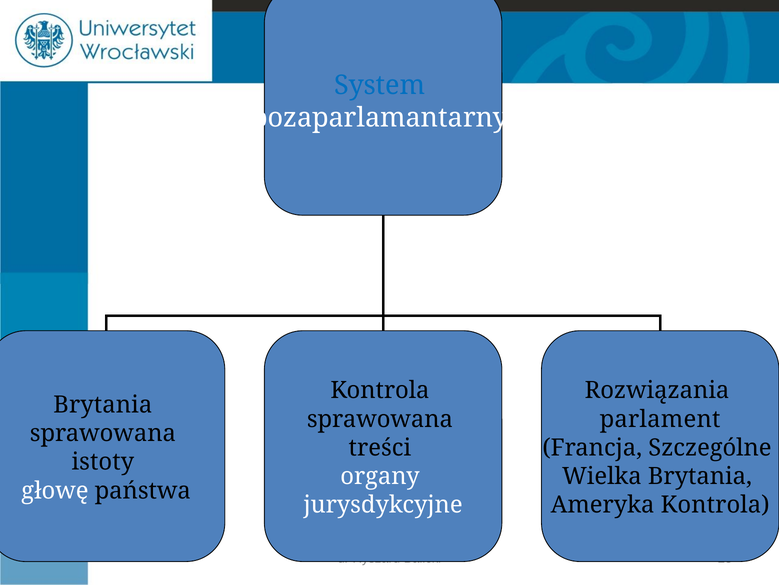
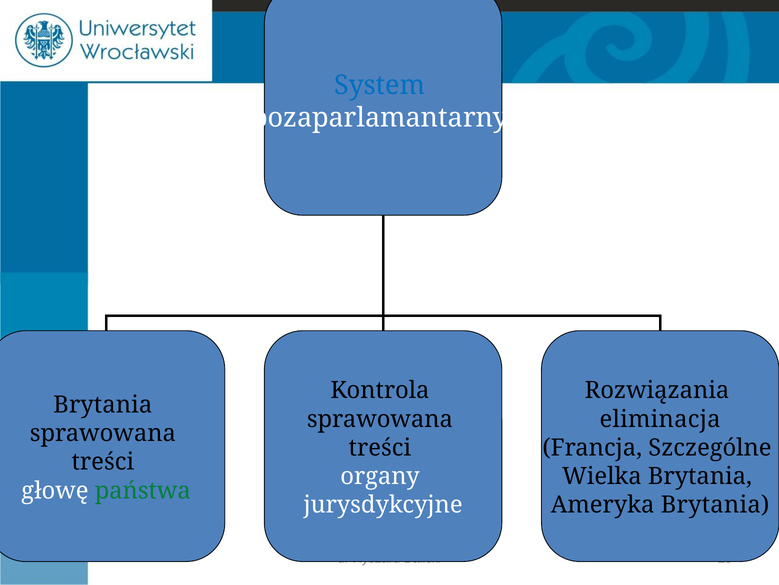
parlament: parlament -> eliminacja
istoty at (103, 461): istoty -> treści
państwa colour: black -> green
Ameryka Kontrola: Kontrola -> Brytania
